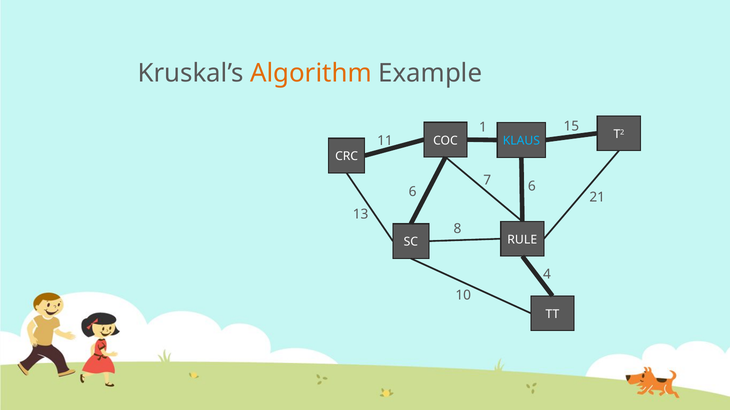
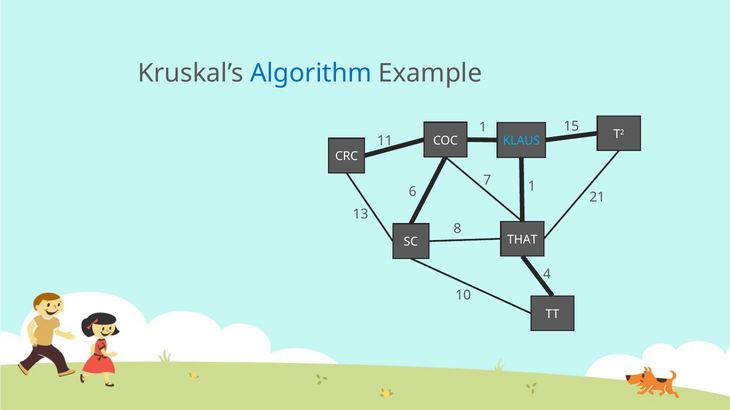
Algorithm colour: orange -> blue
6 6: 6 -> 1
RULE: RULE -> THAT
